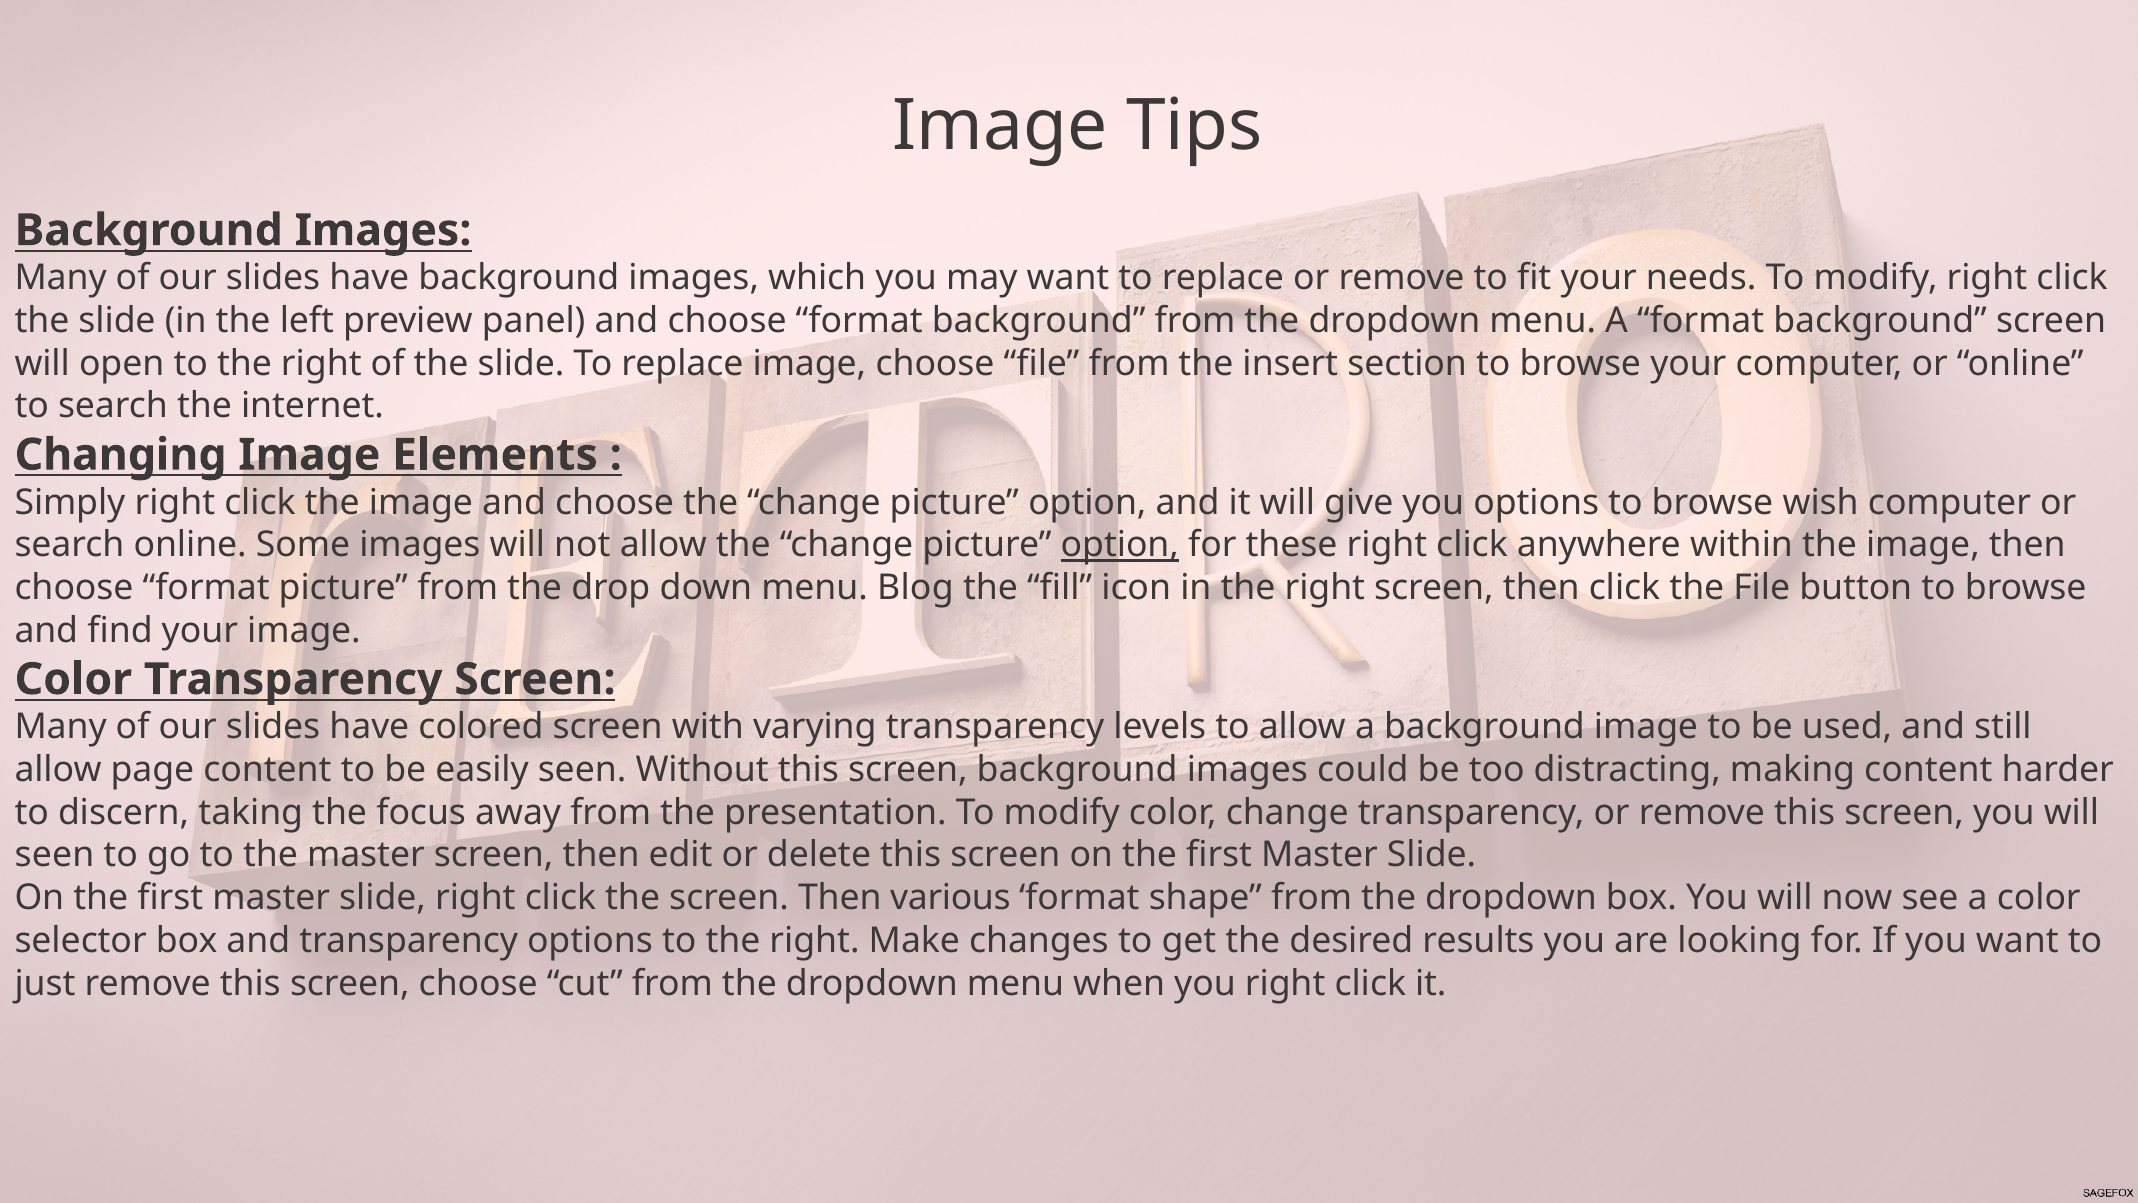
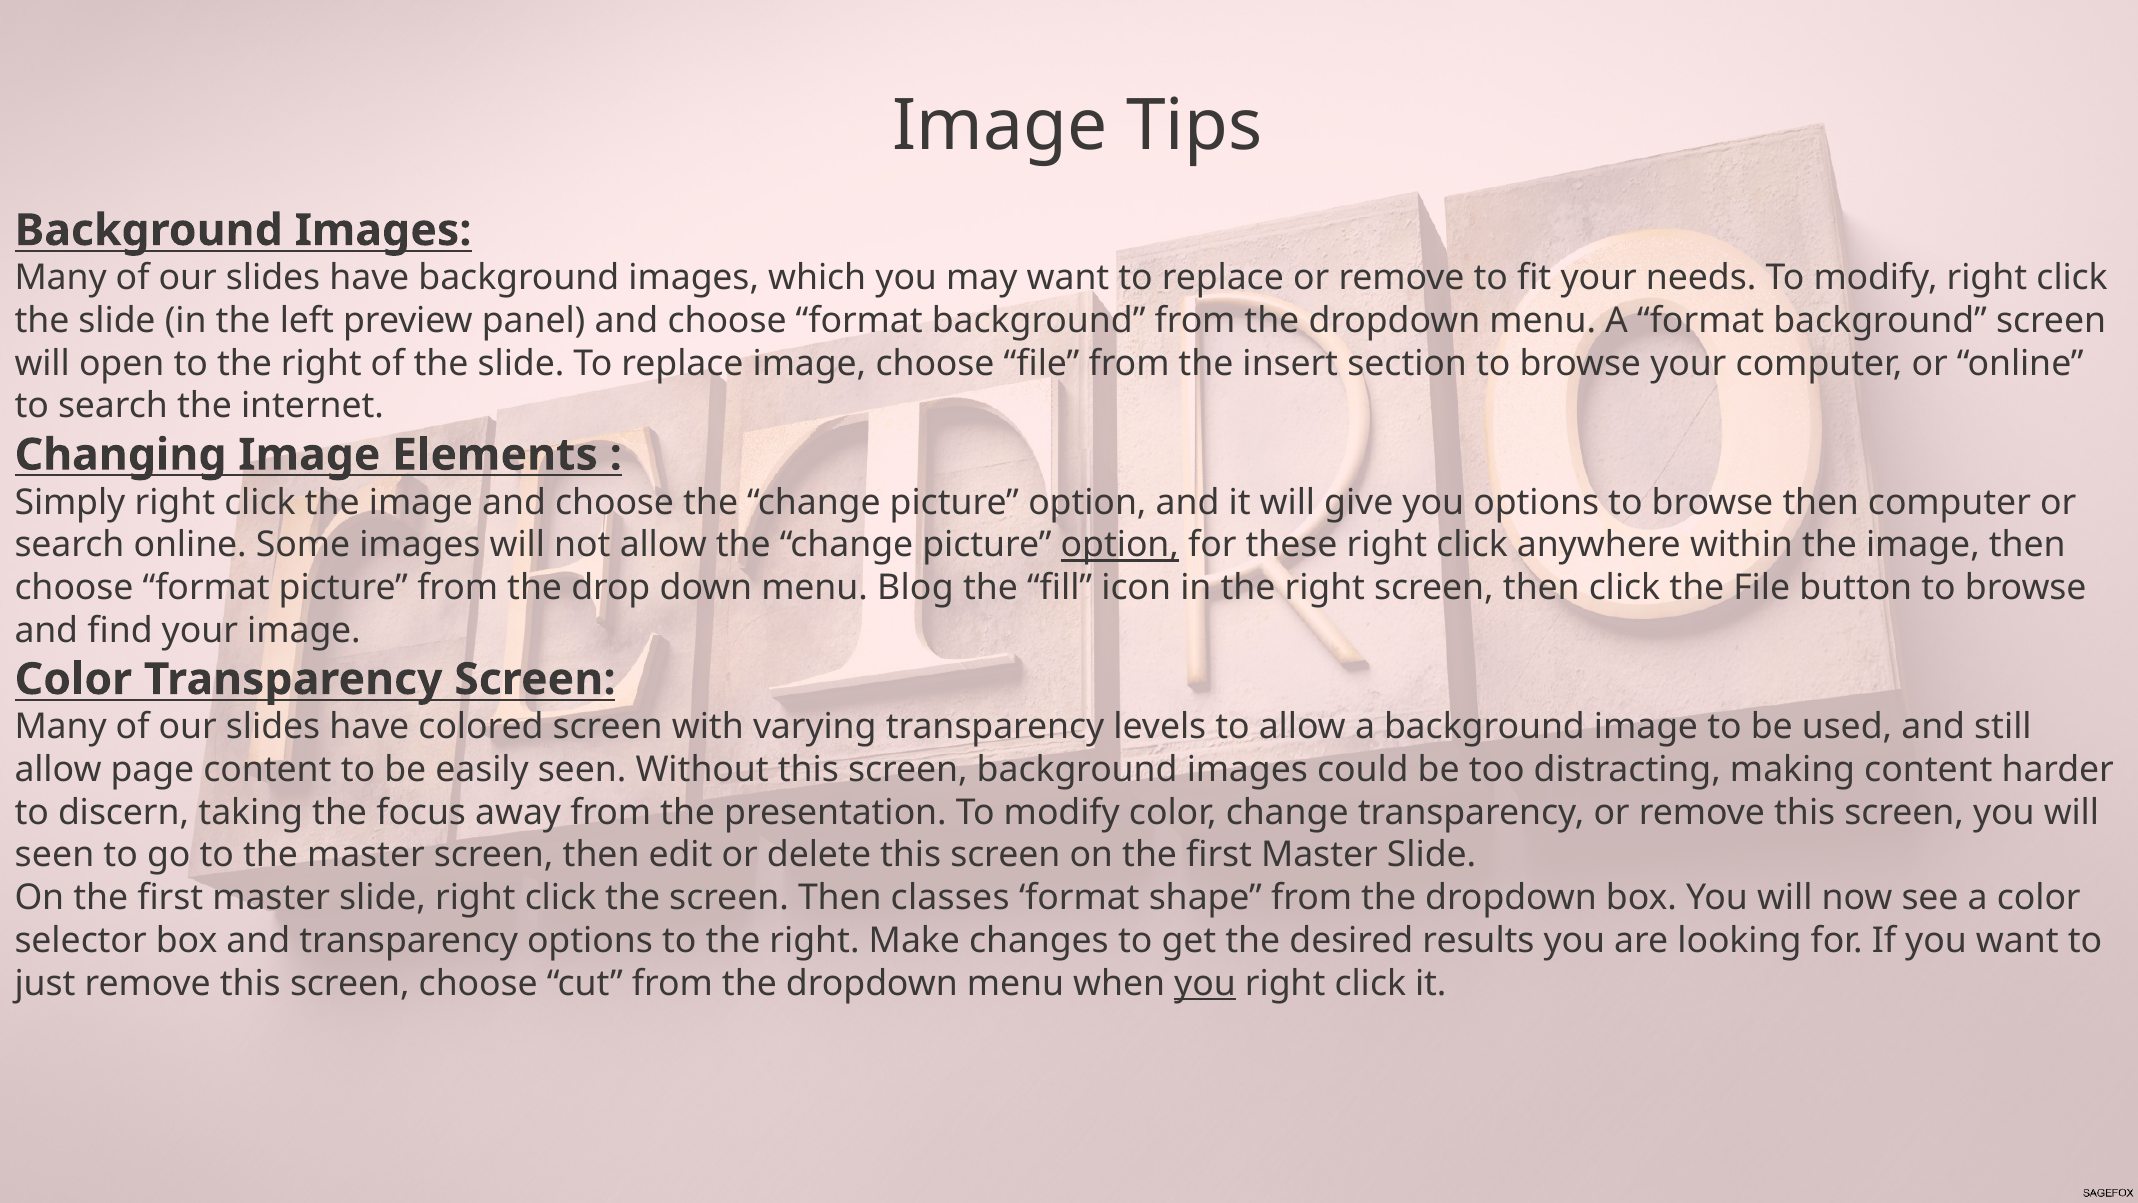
browse wish: wish -> then
various: various -> classes
you at (1205, 983) underline: none -> present
